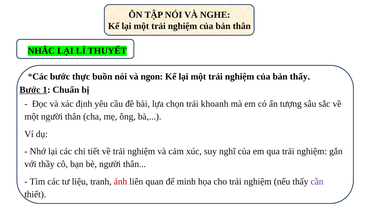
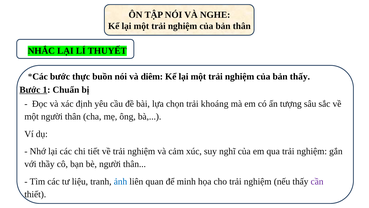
ngon: ngon -> diêm
khoanh: khoanh -> khoáng
ảnh colour: red -> blue
